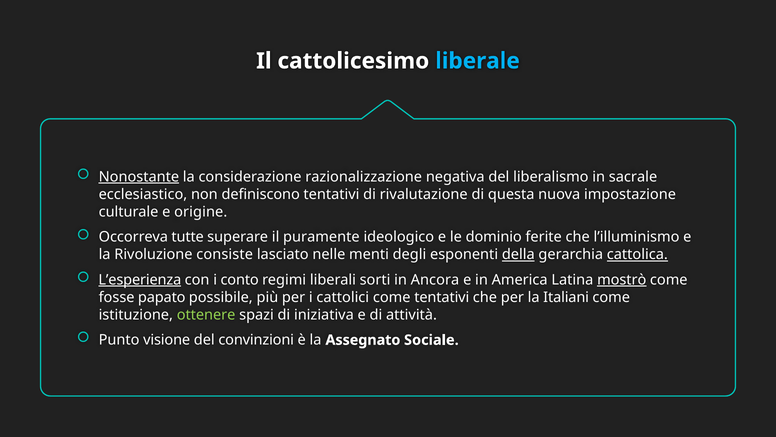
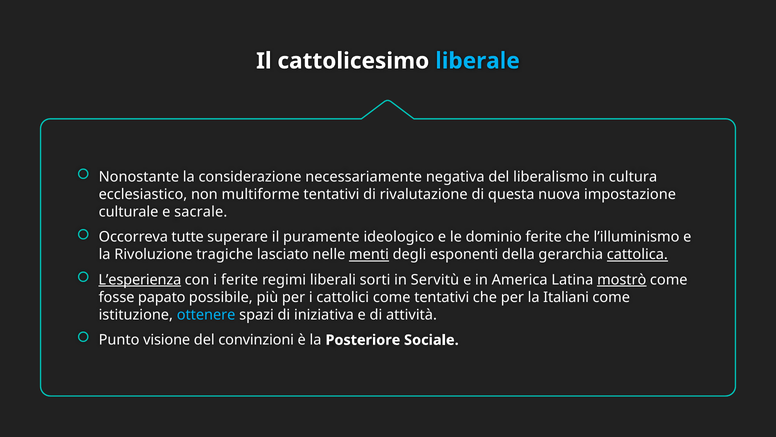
Nonostante underline: present -> none
razionalizzazione: razionalizzazione -> necessariamente
sacrale: sacrale -> cultura
definiscono: definiscono -> multiforme
origine: origine -> sacrale
consiste: consiste -> tragiche
menti underline: none -> present
della underline: present -> none
i conto: conto -> ferite
Ancora: Ancora -> Servitù
ottenere colour: light green -> light blue
Assegnato: Assegnato -> Posteriore
